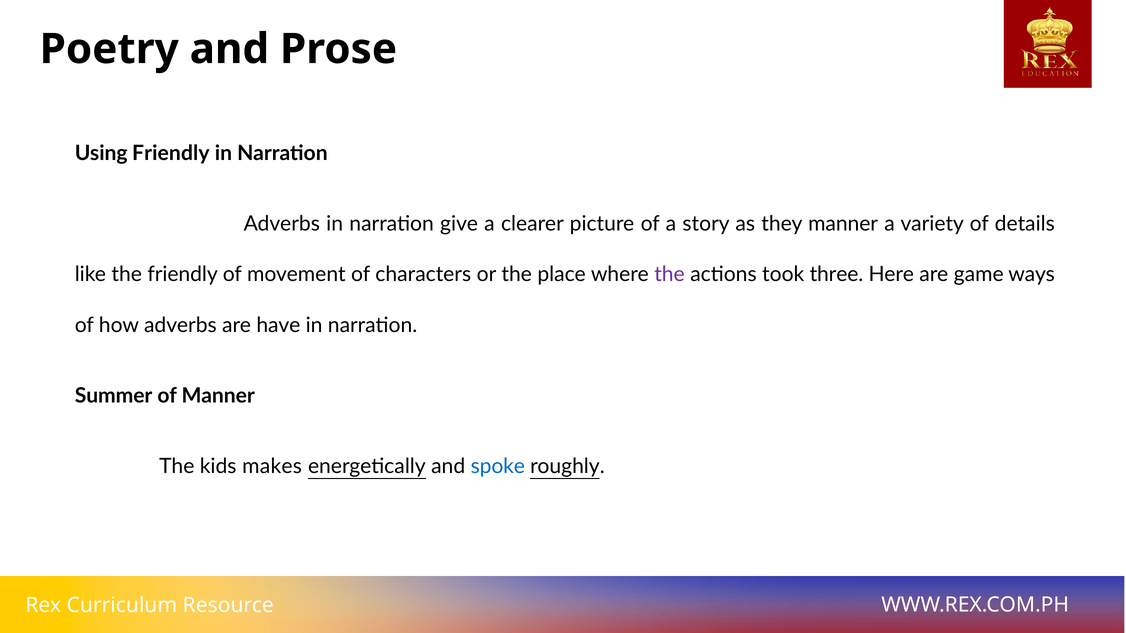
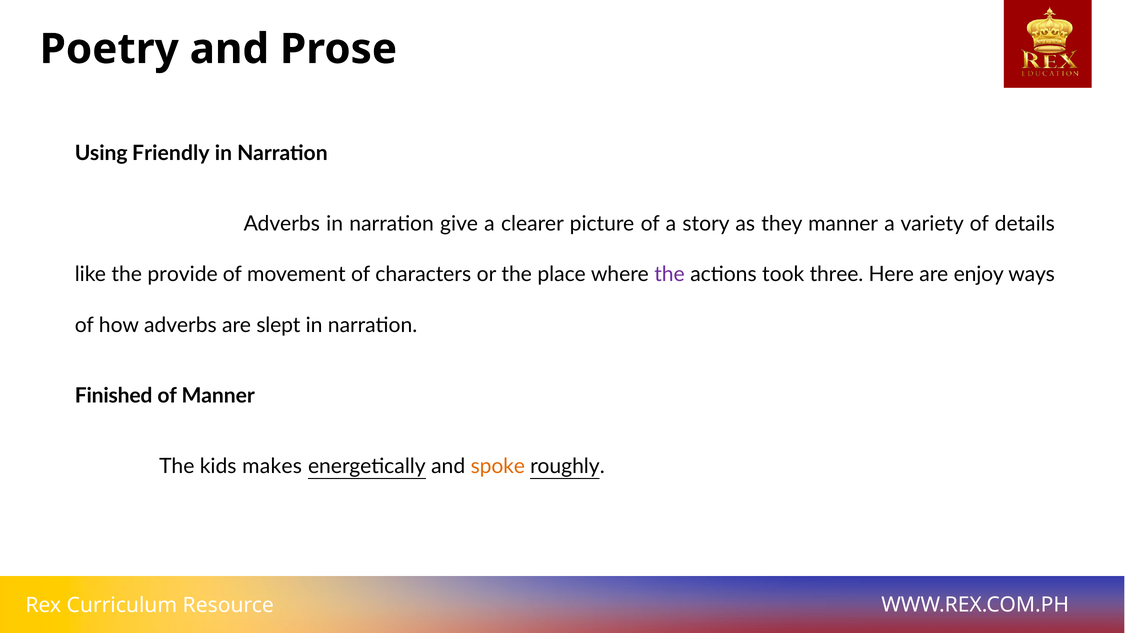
the friendly: friendly -> provide
game: game -> enjoy
have: have -> slept
Summer: Summer -> Finished
spoke colour: blue -> orange
